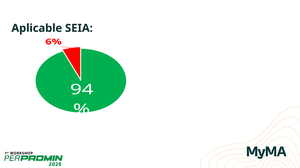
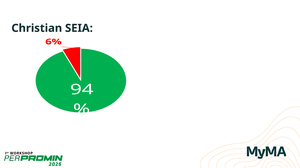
Aplicable: Aplicable -> Christian
